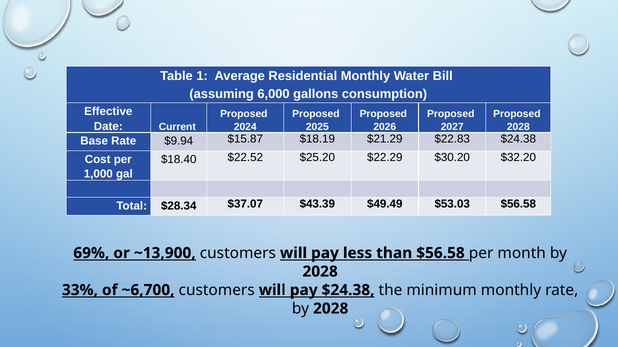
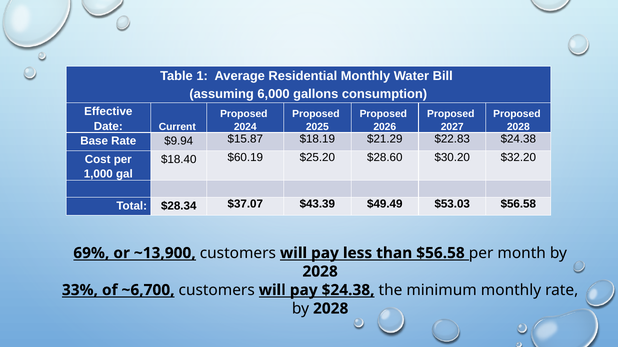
$22.52: $22.52 -> $60.19
$22.29: $22.29 -> $28.60
